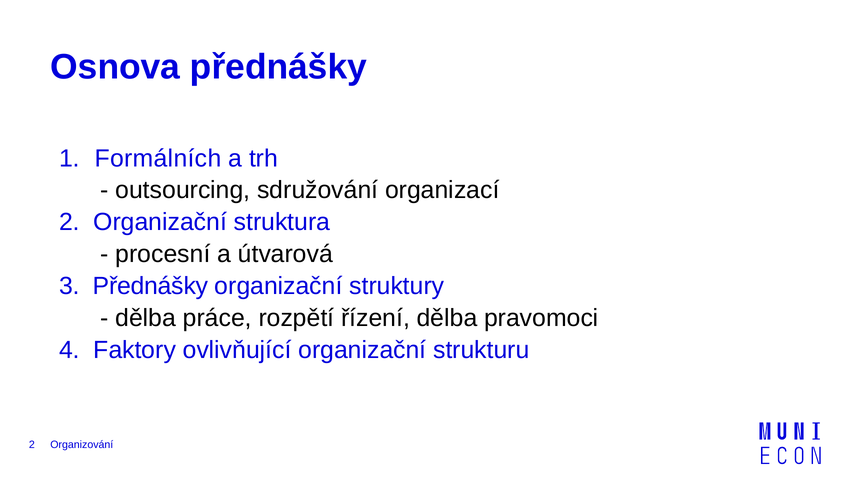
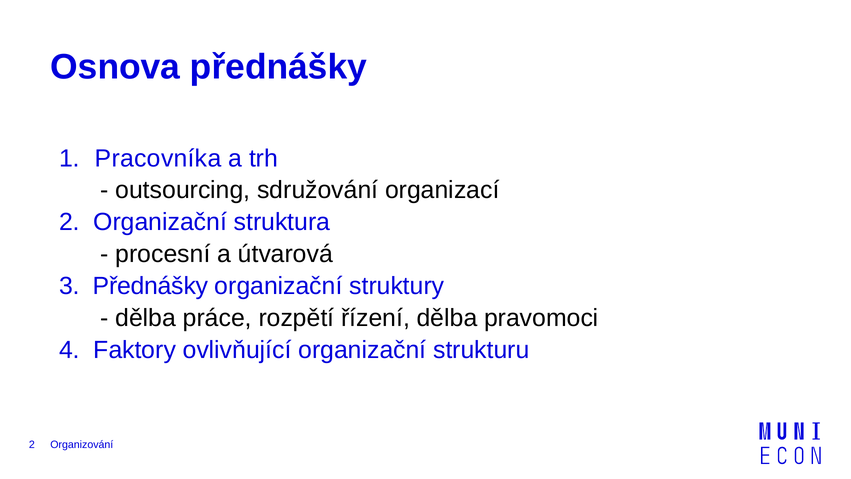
Formálních: Formálních -> Pracovníka
